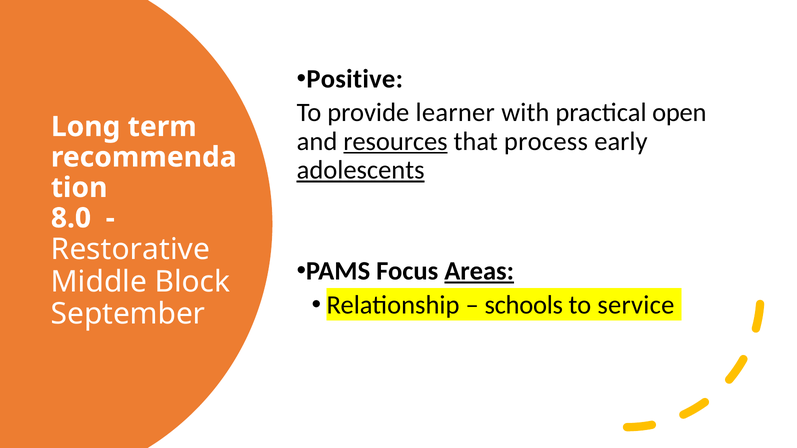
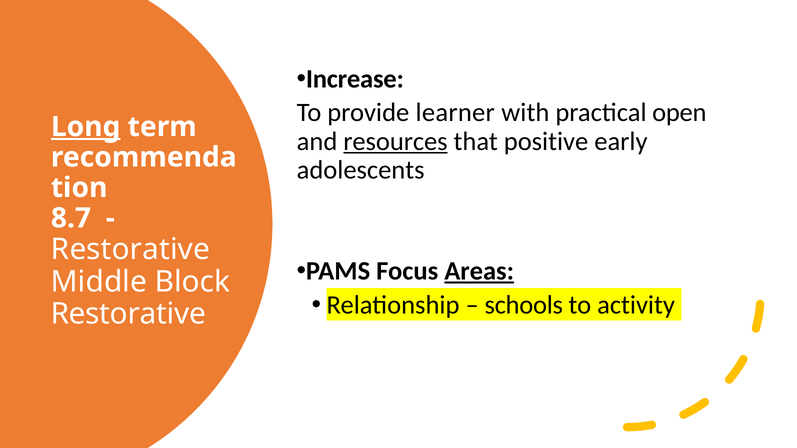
Positive: Positive -> Increase
Long underline: none -> present
process: process -> positive
adolescents underline: present -> none
8.0: 8.0 -> 8.7
service: service -> activity
September at (128, 314): September -> Restorative
